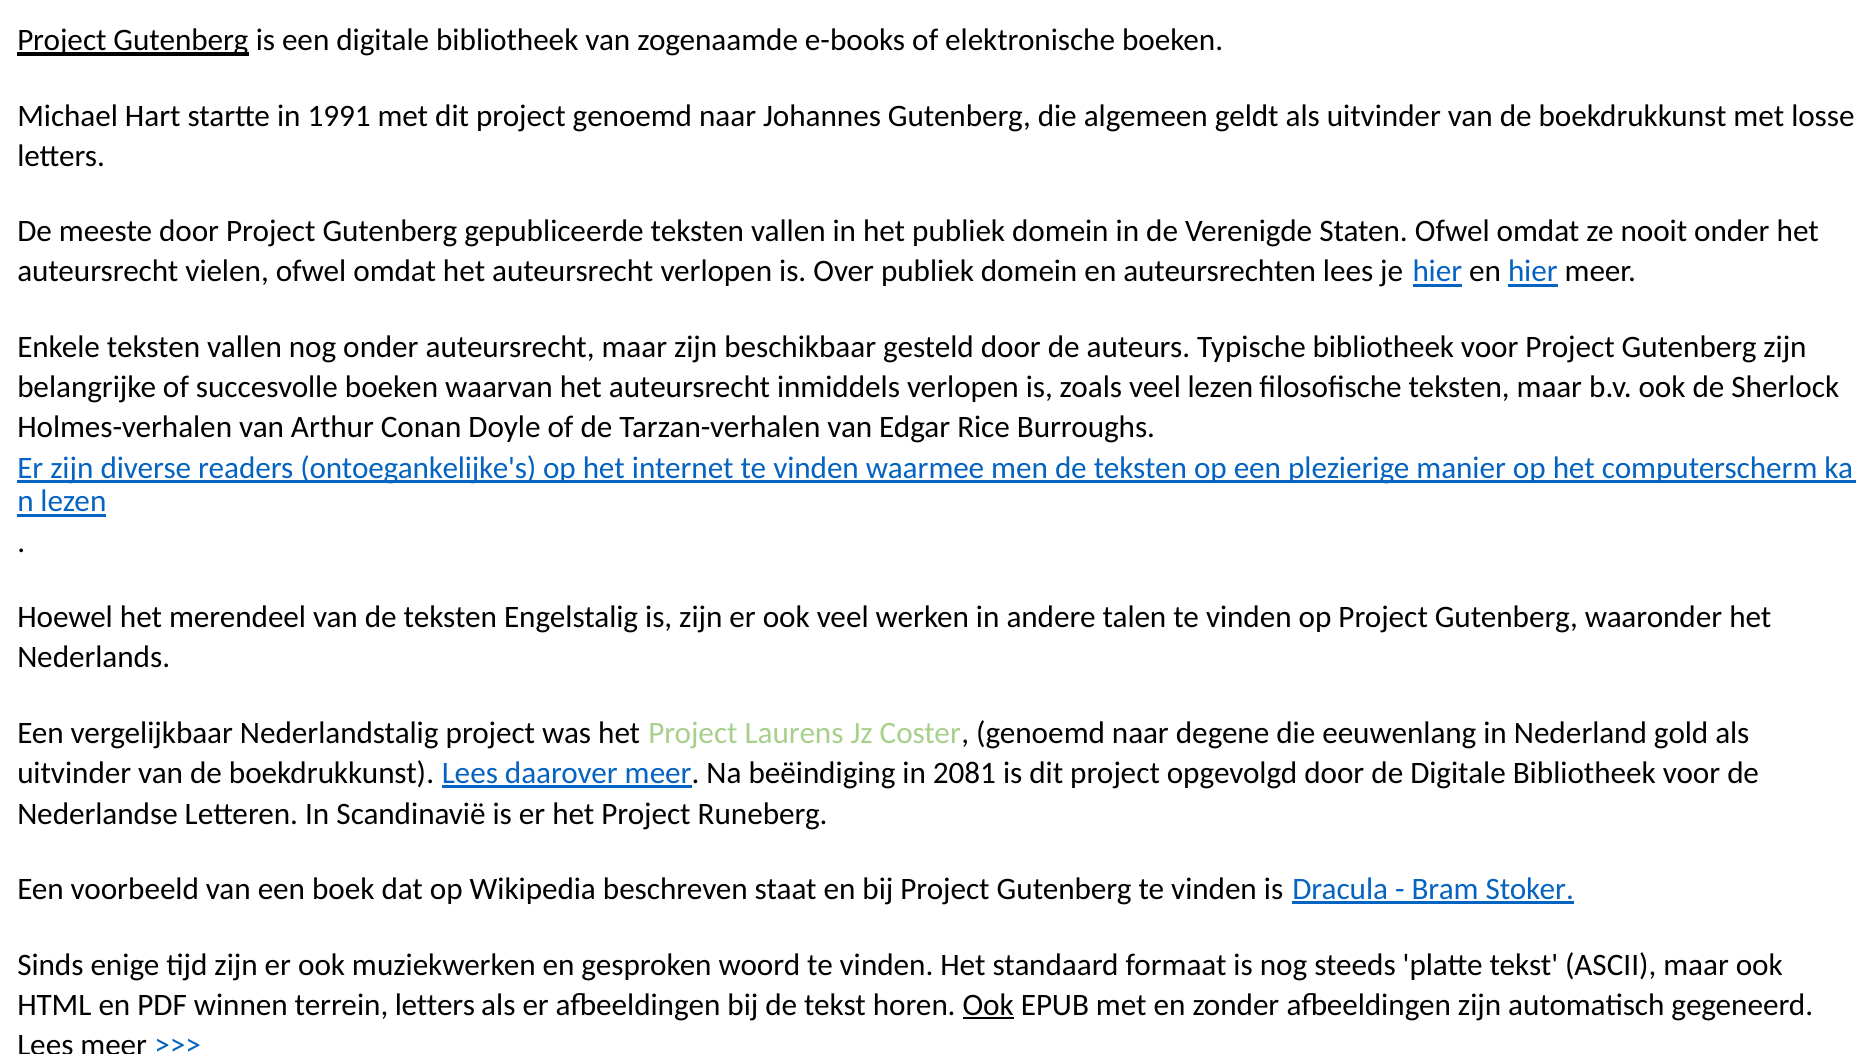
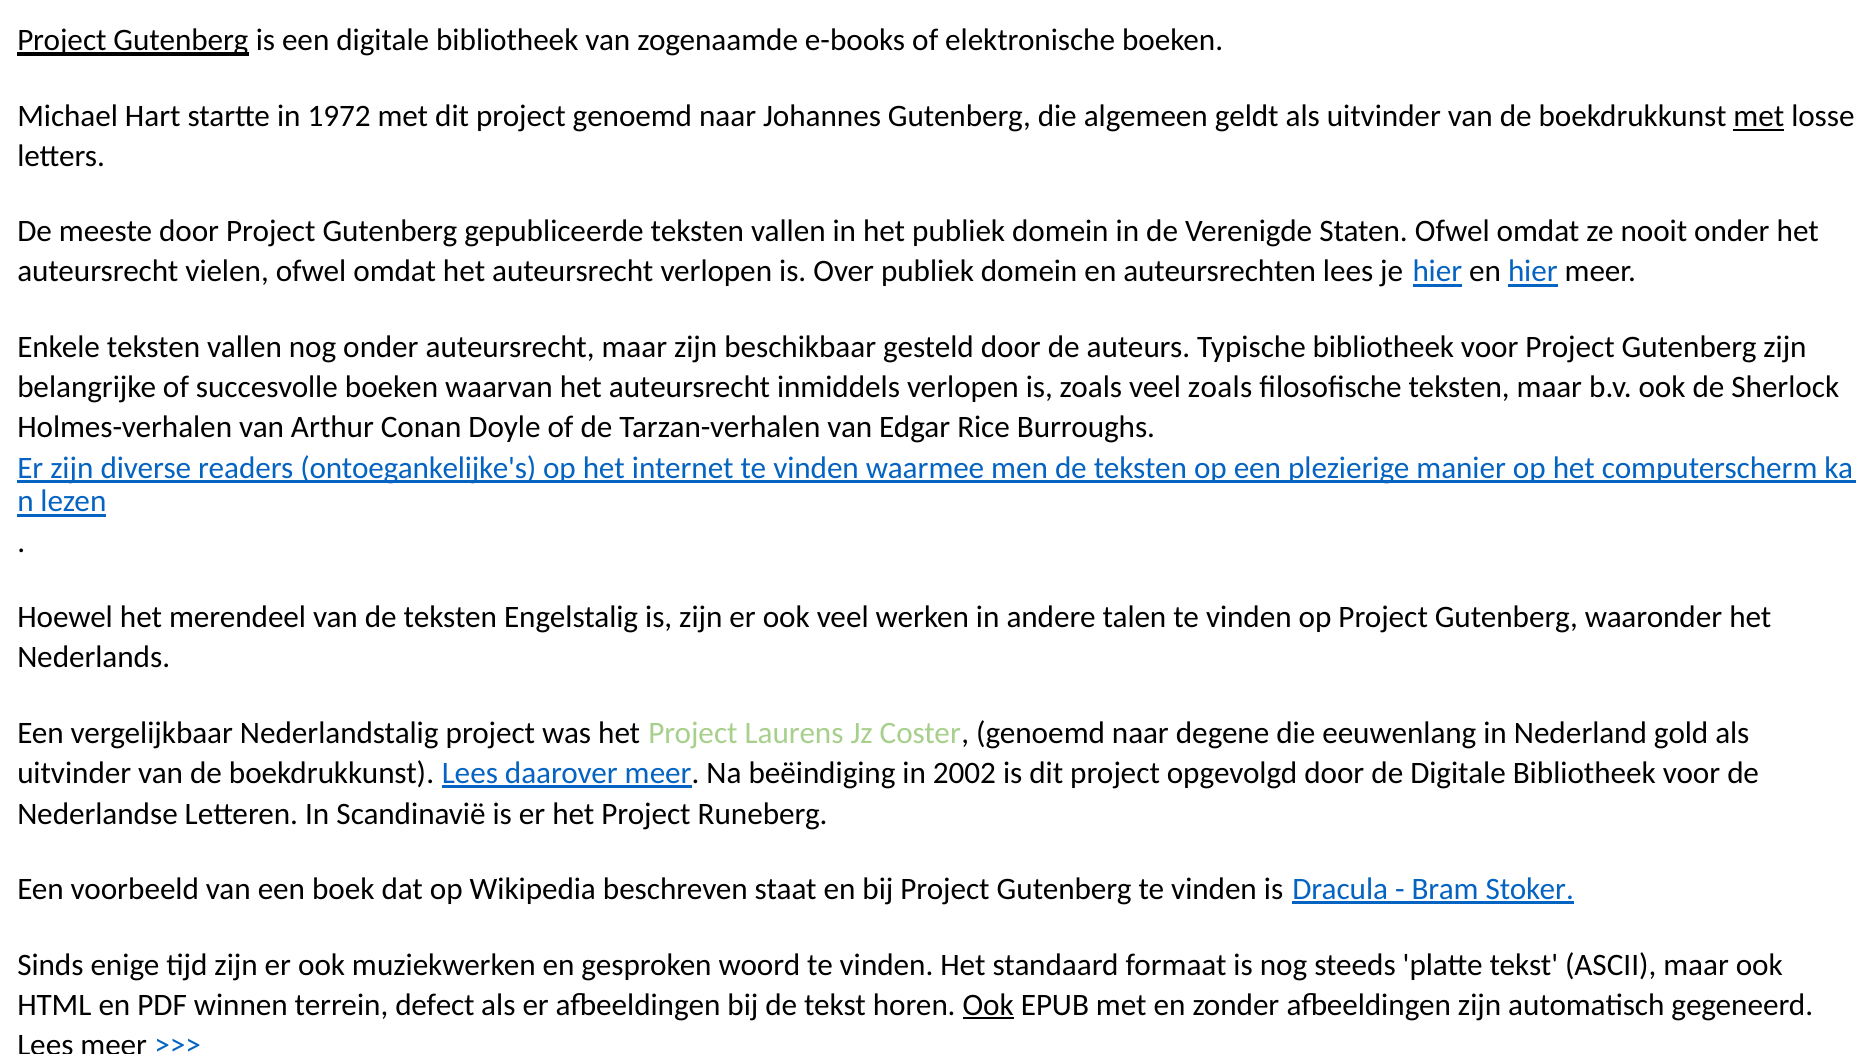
1991: 1991 -> 1972
met at (1759, 116) underline: none -> present
veel lezen: lezen -> zoals
2081: 2081 -> 2002
terrein letters: letters -> defect
